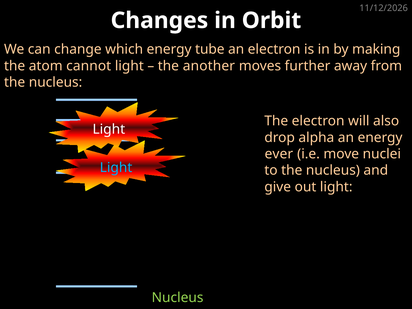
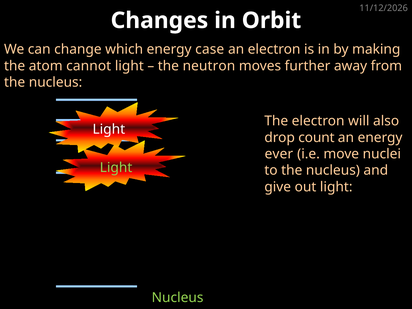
tube: tube -> case
another: another -> neutron
alpha: alpha -> count
Light at (116, 168) colour: light blue -> light green
